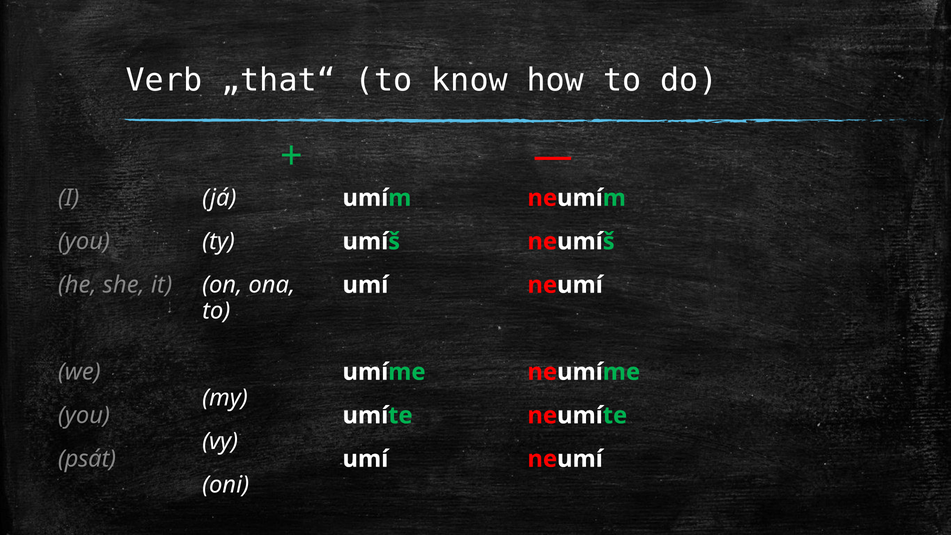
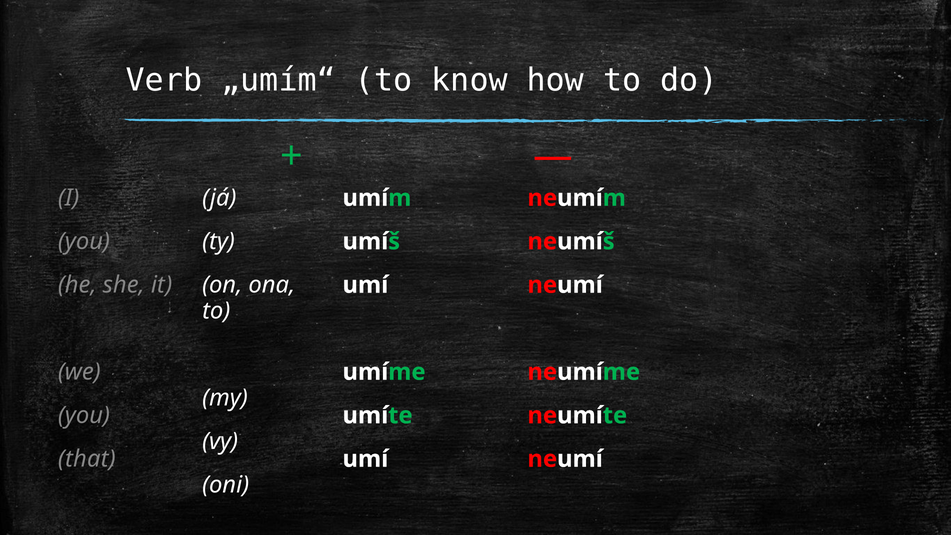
„that“: „that“ -> „umím“
psát: psát -> that
